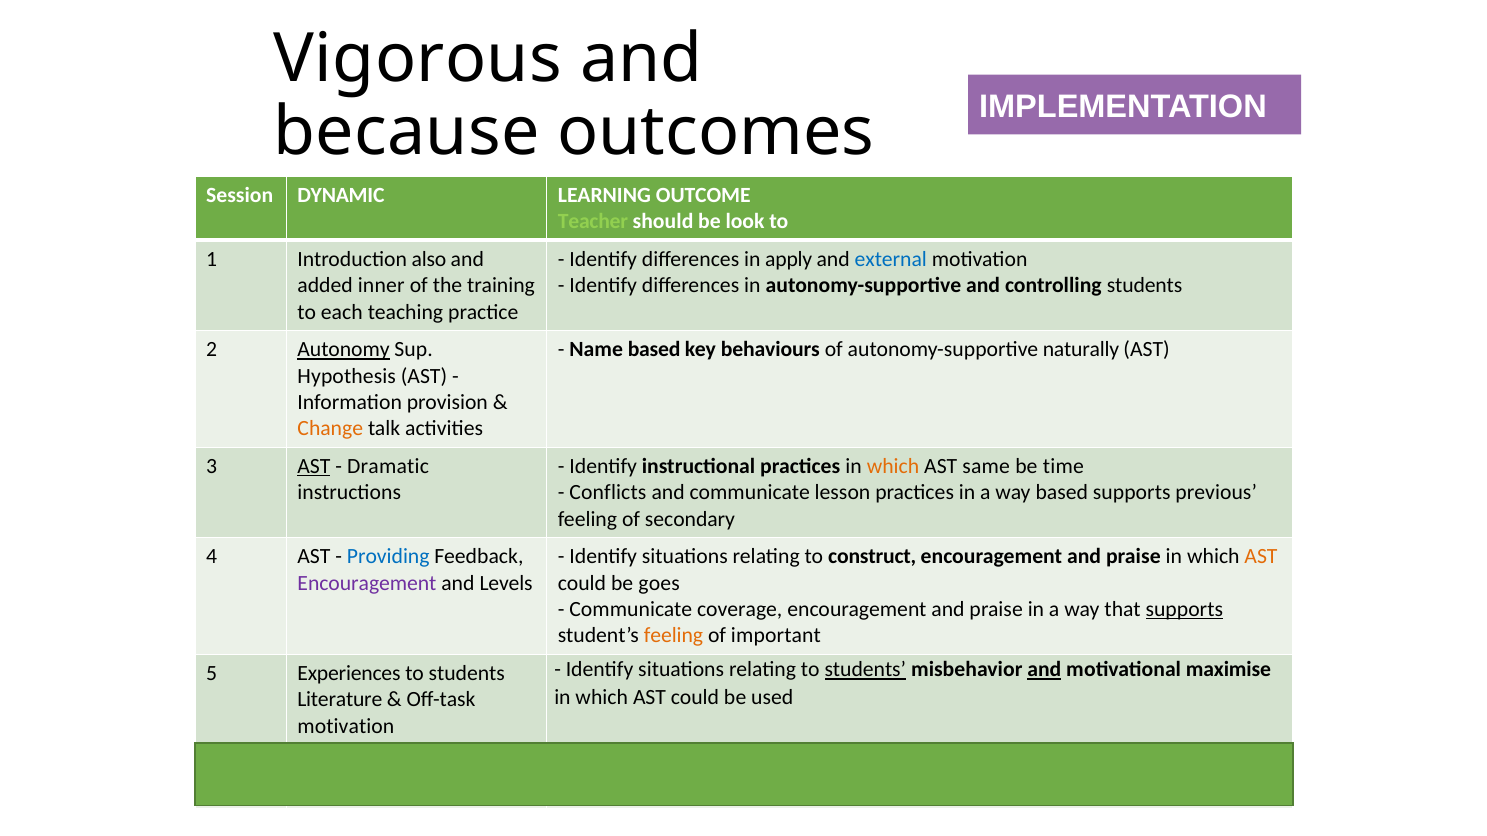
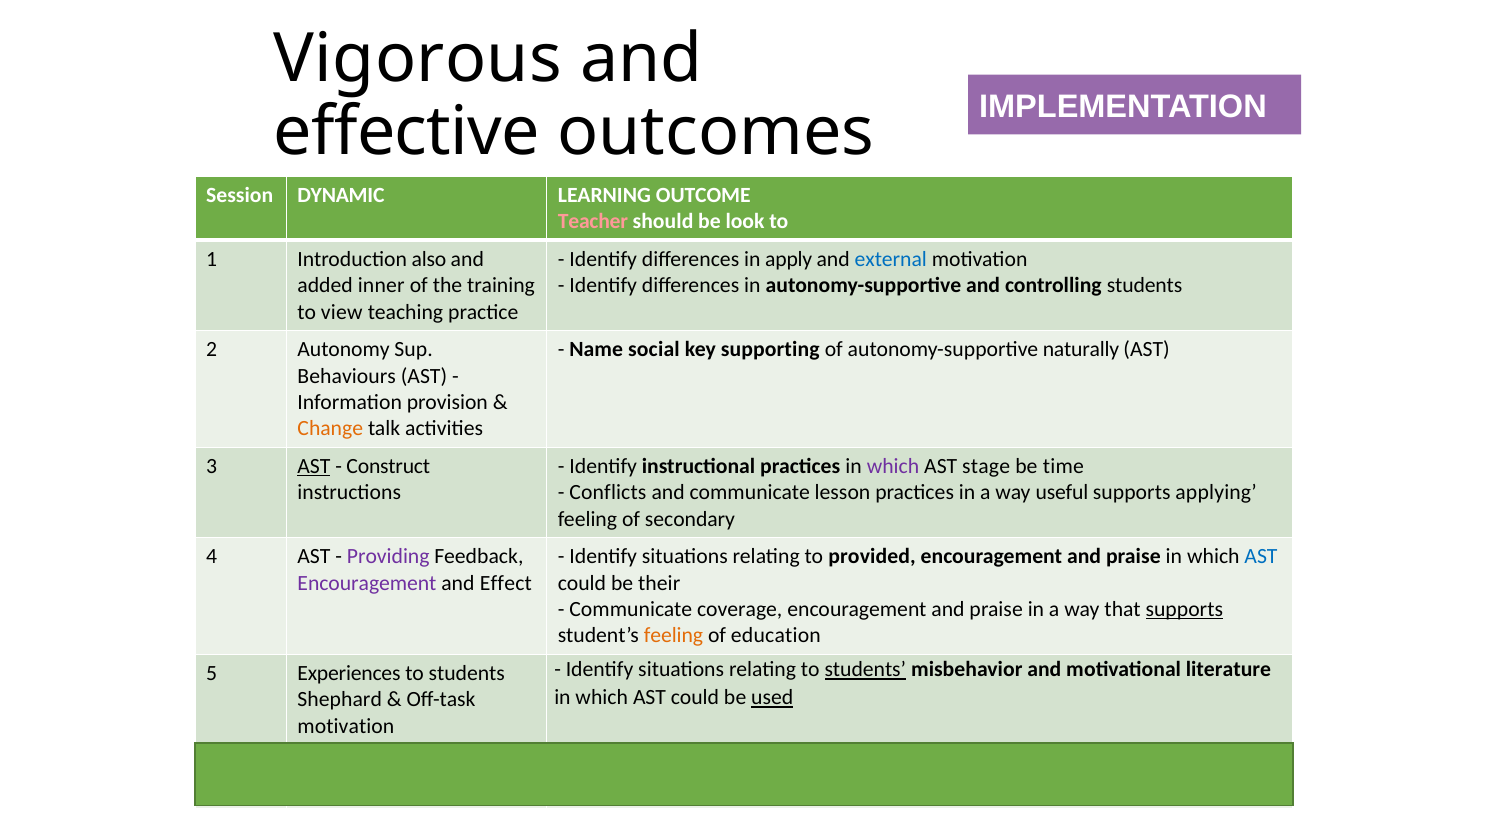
because: because -> effective
Teacher colour: light green -> pink
each: each -> view
Autonomy at (344, 350) underline: present -> none
Name based: based -> social
behaviours: behaviours -> supporting
Hypothesis: Hypothesis -> Behaviours
Dramatic: Dramatic -> Construct
which at (893, 467) colour: orange -> purple
same: same -> stage
way based: based -> useful
previous: previous -> applying
Providing colour: blue -> purple
construct: construct -> provided
AST at (1261, 557) colour: orange -> blue
Levels: Levels -> Effect
be goes: goes -> their
important: important -> education
and at (1044, 670) underline: present -> none
maximise: maximise -> literature
used underline: none -> present
Literature: Literature -> Shephard
